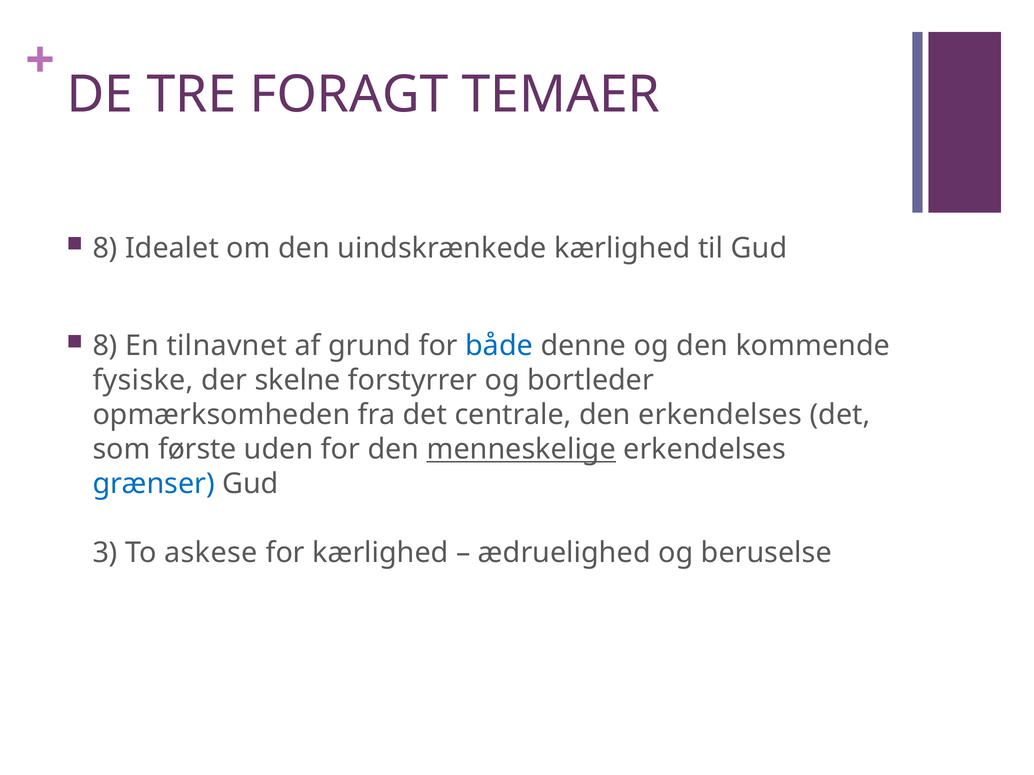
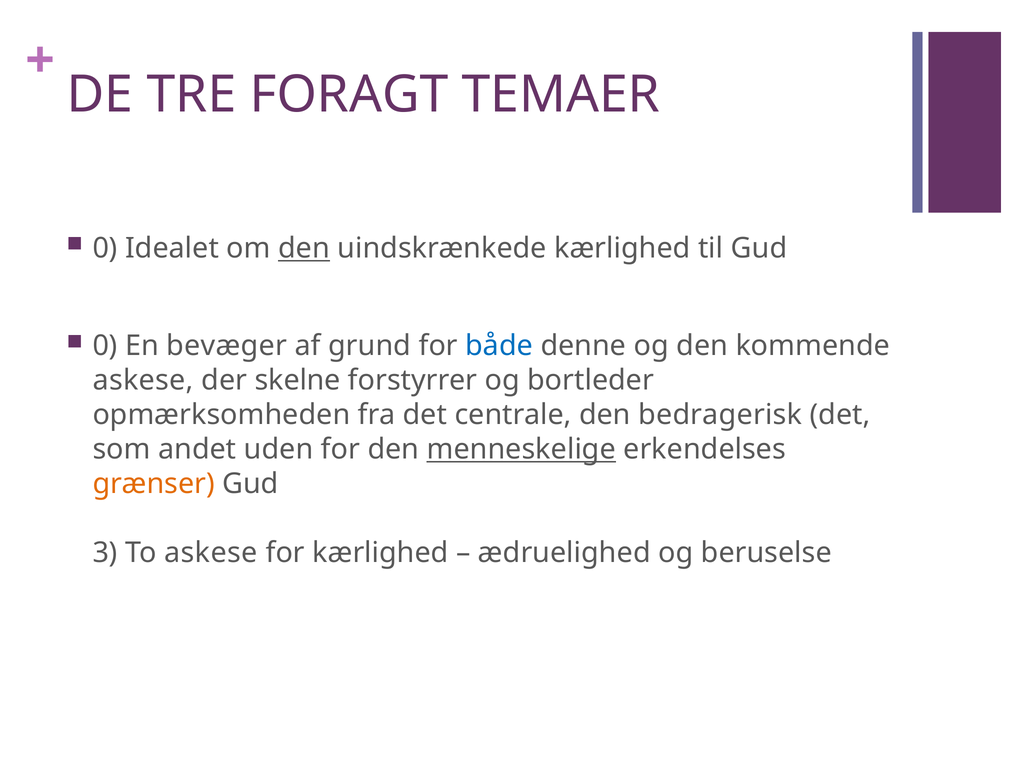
8 at (105, 248): 8 -> 0
den at (304, 248) underline: none -> present
8 at (105, 346): 8 -> 0
tilnavnet: tilnavnet -> bevæger
fysiske at (143, 381): fysiske -> askese
den erkendelses: erkendelses -> bedragerisk
første: første -> andet
grænser colour: blue -> orange
